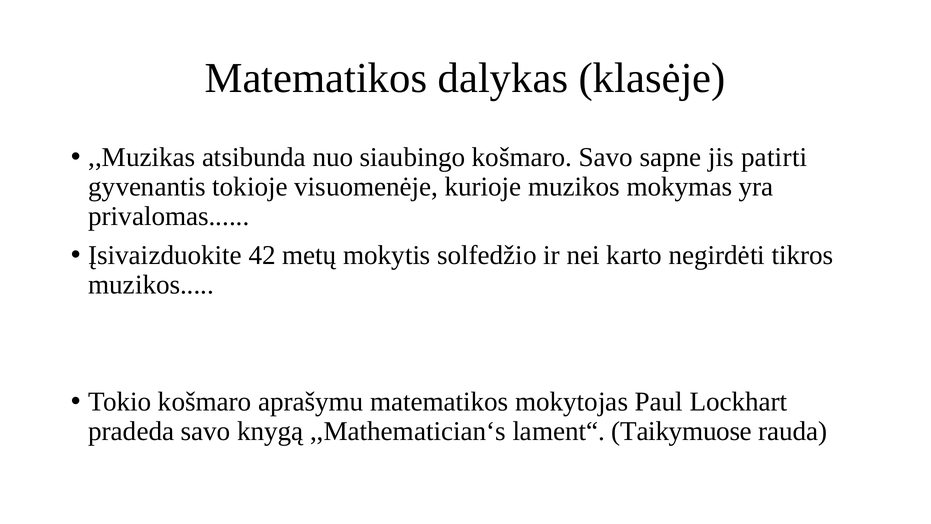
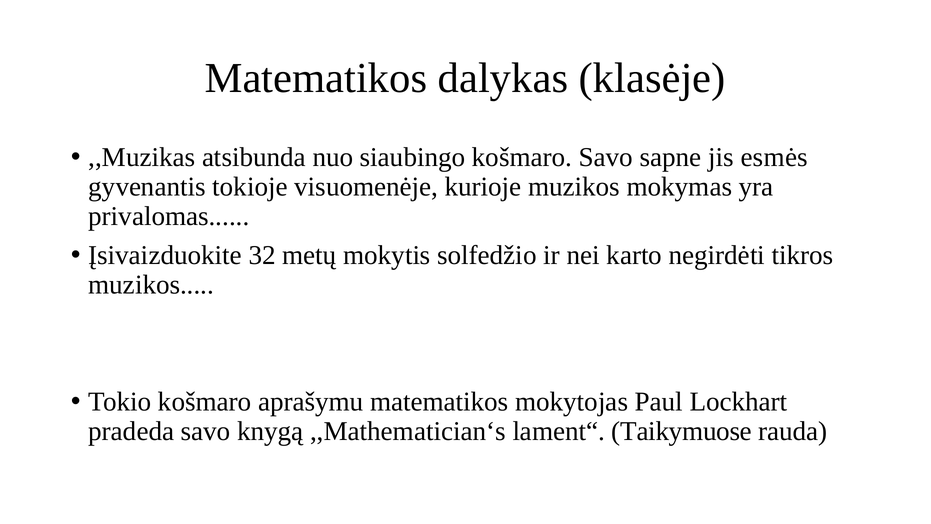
patirti: patirti -> esmės
42: 42 -> 32
